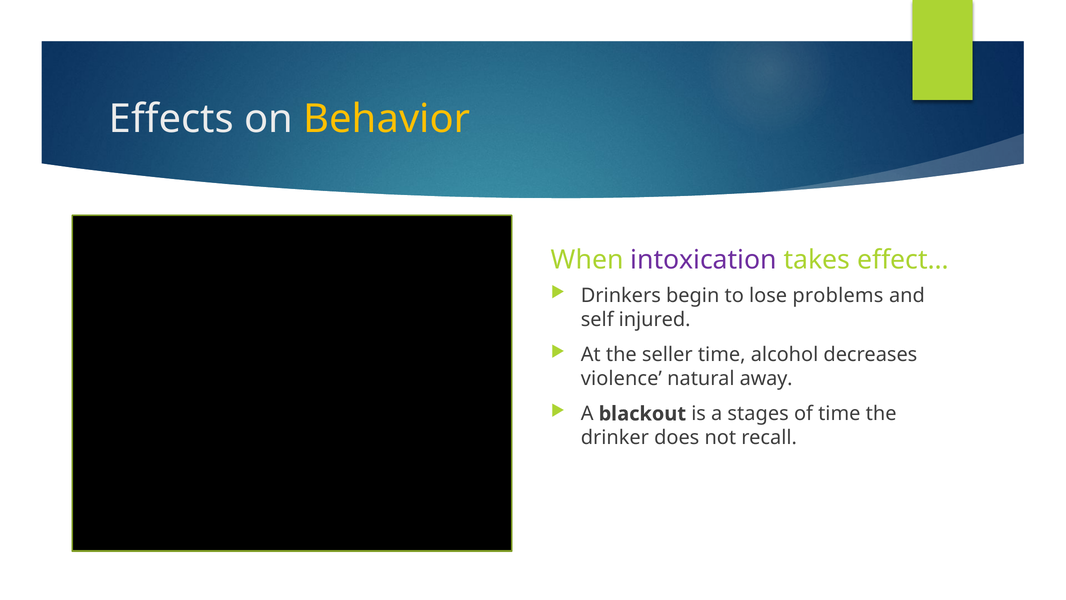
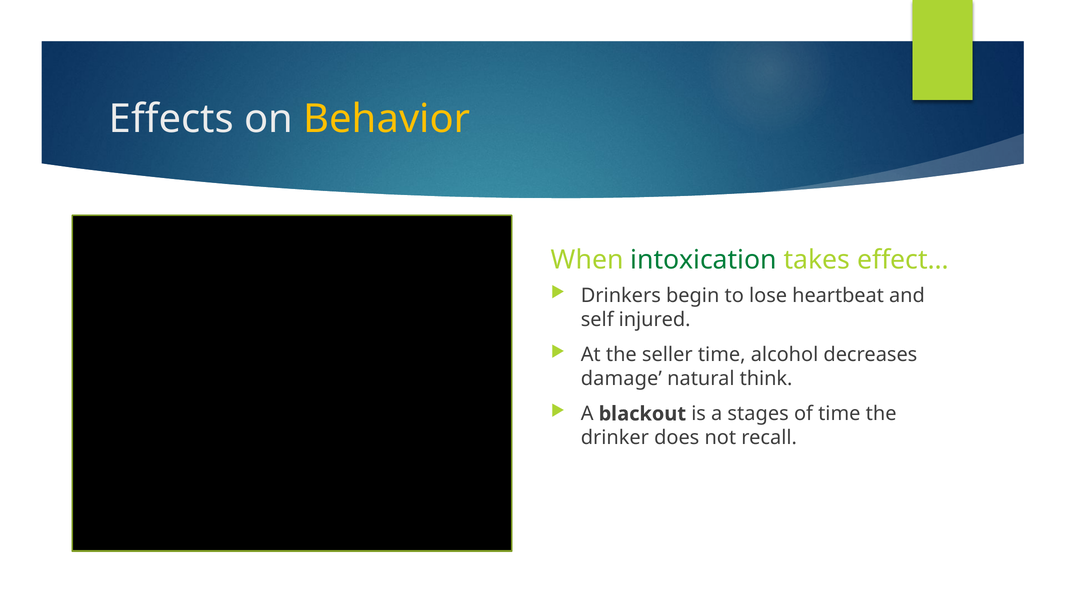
intoxication colour: purple -> green
problems: problems -> heartbeat
violence: violence -> damage
away: away -> think
